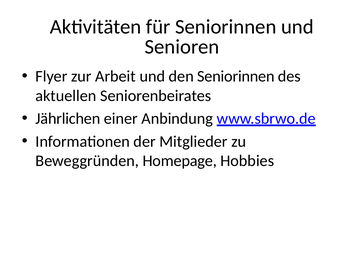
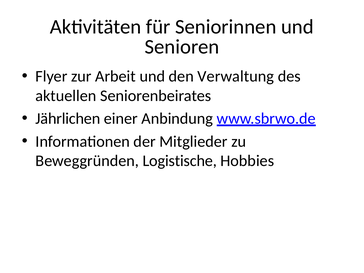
den Seniorinnen: Seniorinnen -> Verwaltung
Homepage: Homepage -> Logistische
